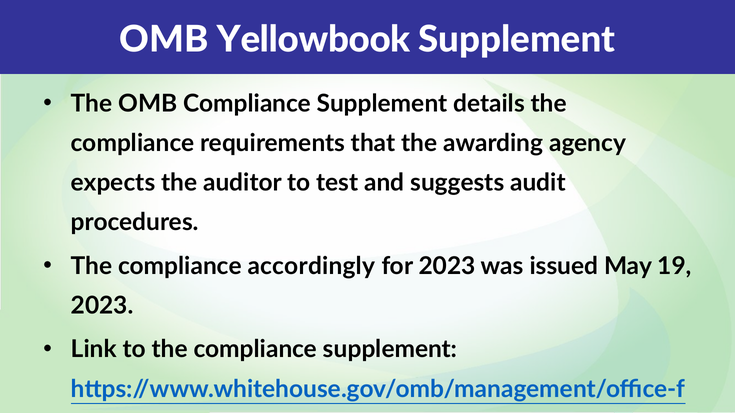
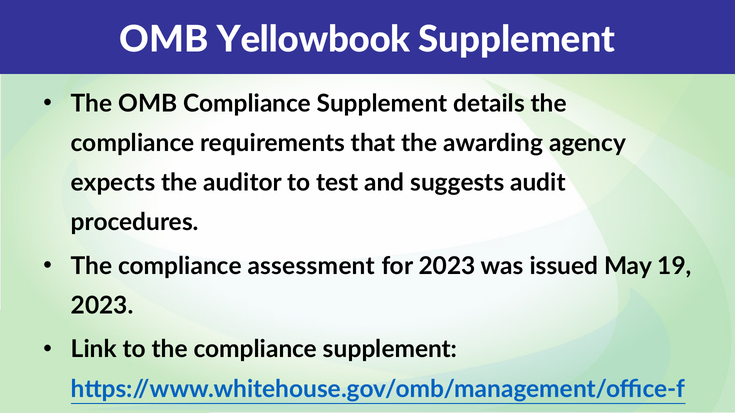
accordingly: accordingly -> assessment
